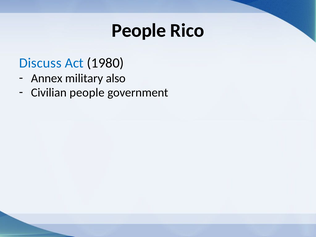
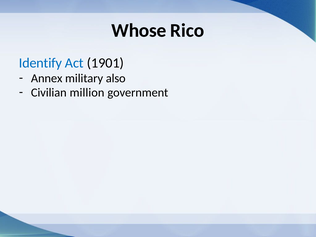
People at (139, 31): People -> Whose
Discuss: Discuss -> Identify
1980: 1980 -> 1901
Civilian people: people -> million
